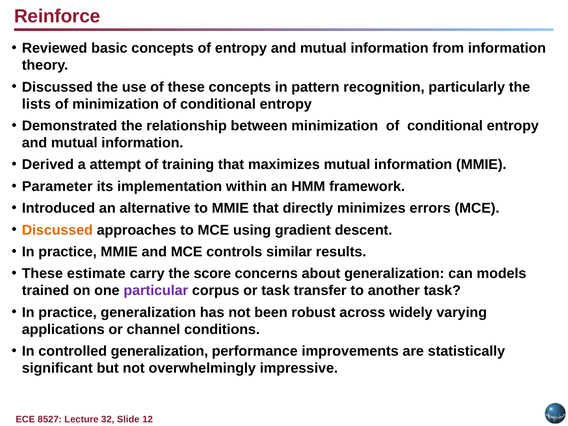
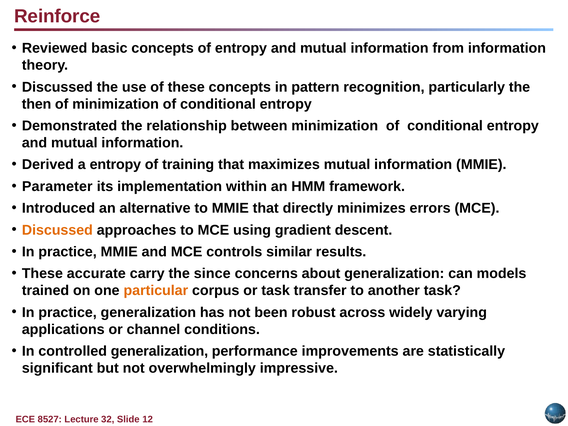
lists: lists -> then
a attempt: attempt -> entropy
estimate: estimate -> accurate
score: score -> since
particular colour: purple -> orange
